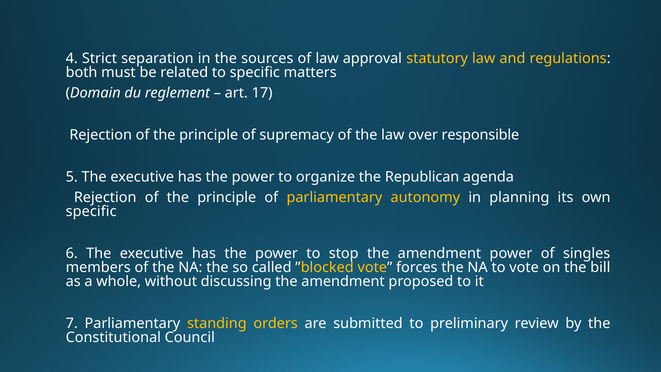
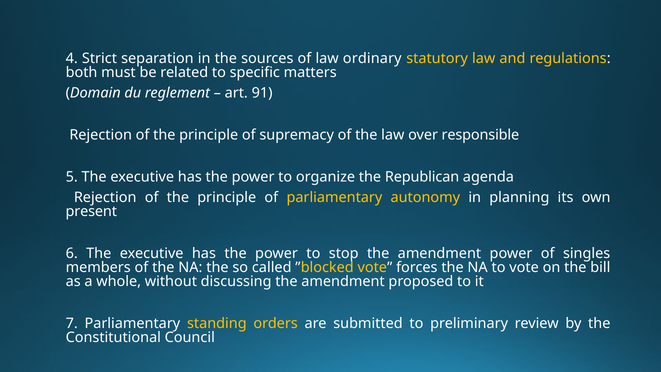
approval: approval -> ordinary
17: 17 -> 91
specific at (91, 211): specific -> present
